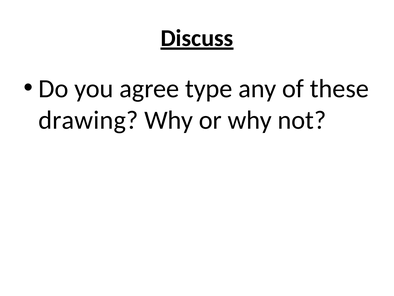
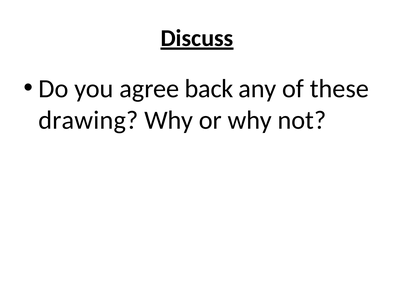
type: type -> back
